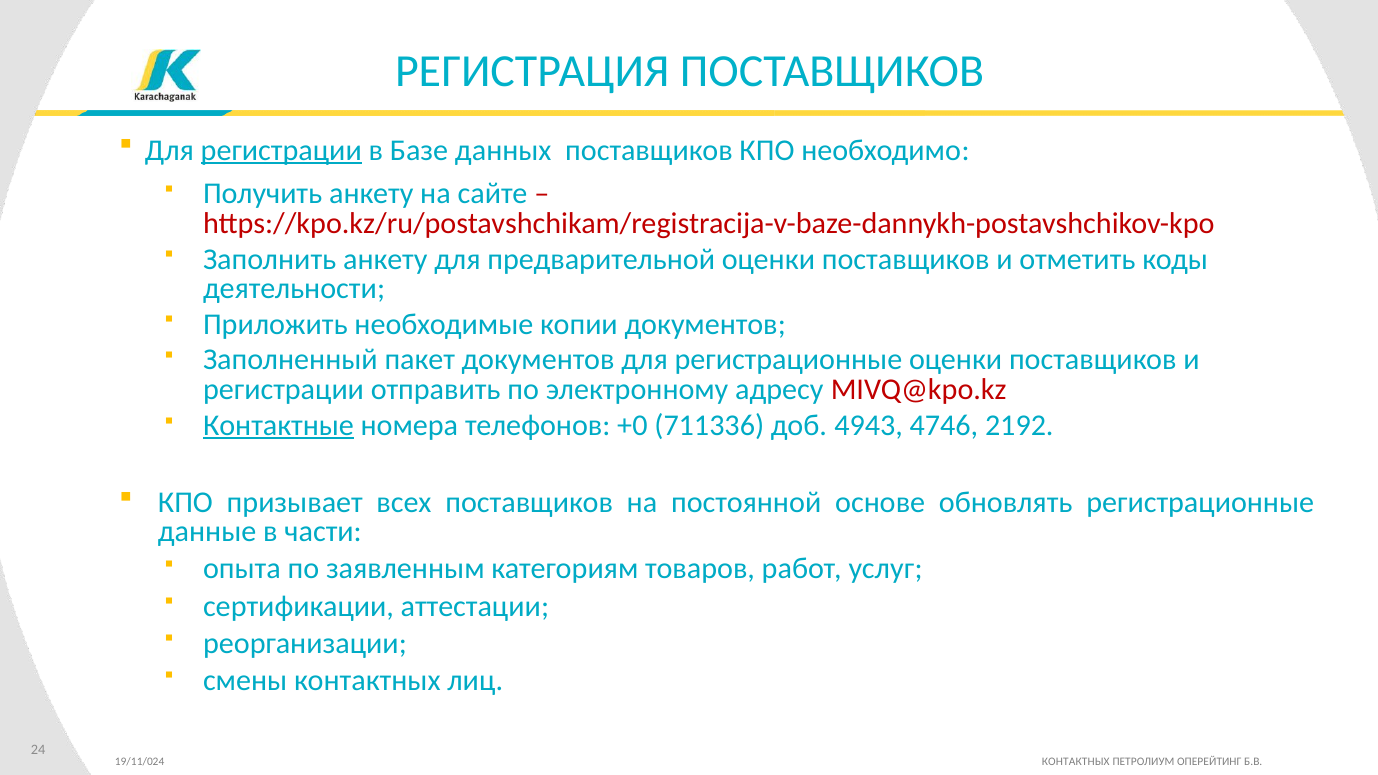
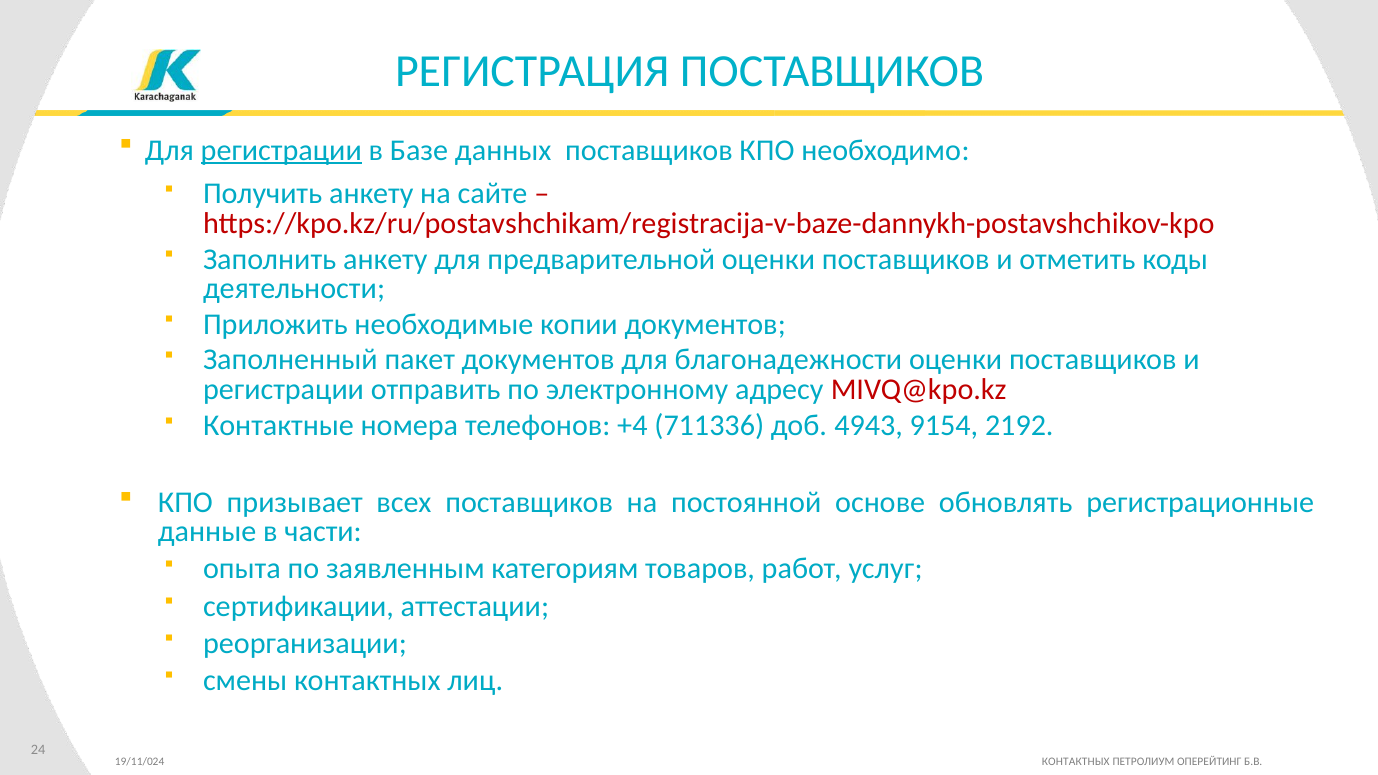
для регистрационные: регистрационные -> благонадежности
Контактные underline: present -> none
+0: +0 -> +4
4746: 4746 -> 9154
